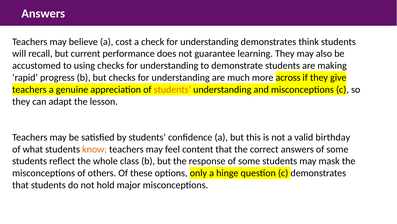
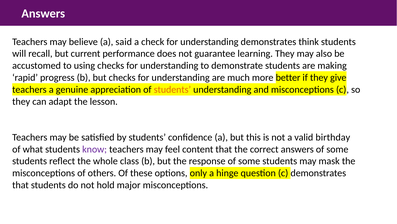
cost: cost -> said
across: across -> better
know colour: orange -> purple
